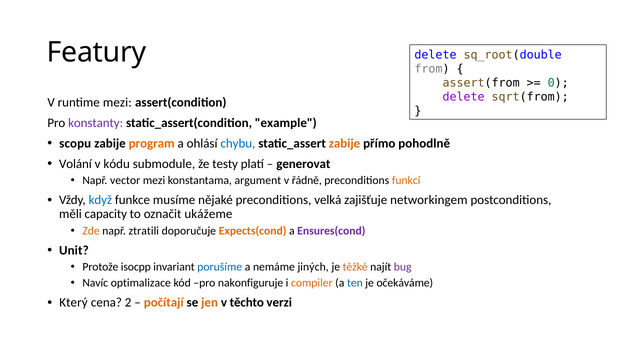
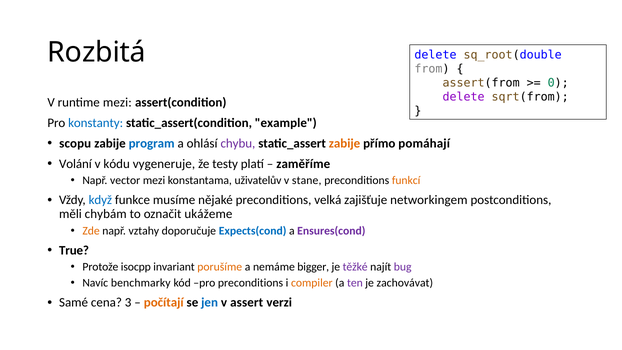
Featury: Featury -> Rozbitá
konstanty colour: purple -> blue
program colour: orange -> blue
chybu colour: blue -> purple
pohodlně: pohodlně -> pomáhají
submodule: submodule -> vygeneruje
generovat: generovat -> zaměříme
argument: argument -> uživatelův
řádně: řádně -> stane
capacity: capacity -> chybám
ztratili: ztratili -> vztahy
Expects(cond colour: orange -> blue
Unit: Unit -> True
porušíme colour: blue -> orange
jiných: jiných -> bigger
těžké colour: orange -> purple
optimalizace: optimalizace -> benchmarky
pro nakonfiguruje: nakonfiguruje -> preconditions
ten colour: blue -> purple
očekáváme: očekáváme -> zachovávat
Který: Který -> Samé
2: 2 -> 3
jen colour: orange -> blue
těchto: těchto -> assert
